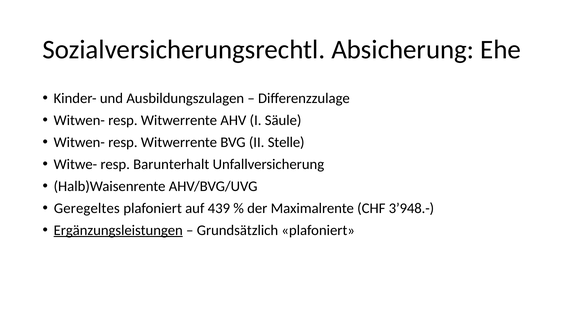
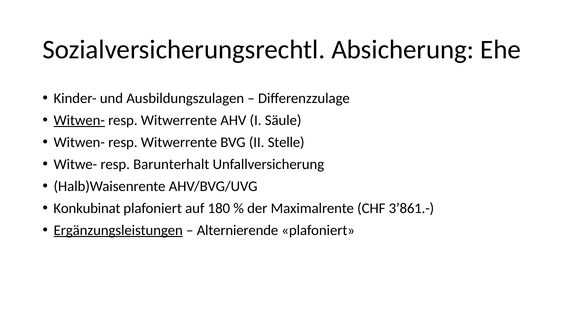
Witwen- at (79, 120) underline: none -> present
Geregeltes: Geregeltes -> Konkubinat
439: 439 -> 180
3’948.-: 3’948.- -> 3’861.-
Grundsätzlich: Grundsätzlich -> Alternierende
